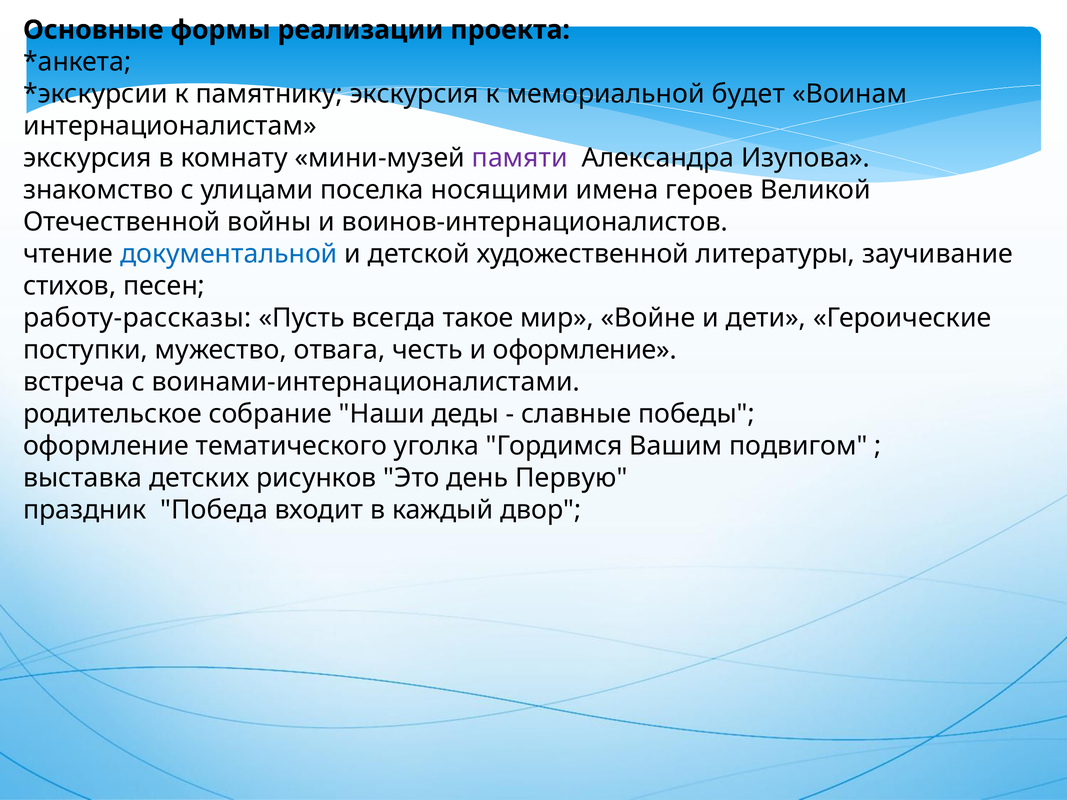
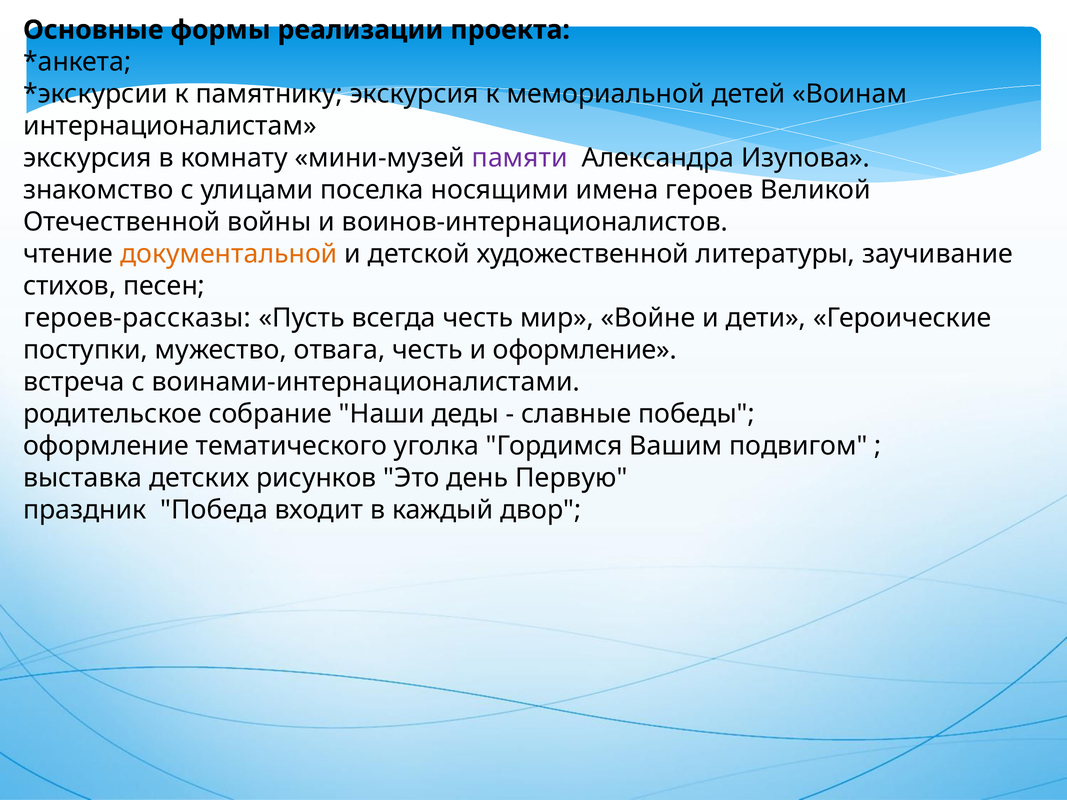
будет: будет -> детей
документальной colour: blue -> orange
работу-рассказы: работу-рассказы -> героев-рассказы
всегда такое: такое -> честь
